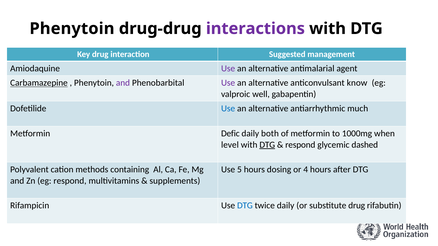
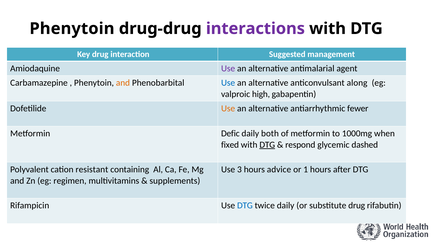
Carbamazepine underline: present -> none
and at (123, 83) colour: purple -> orange
Use at (228, 83) colour: purple -> blue
know: know -> along
well: well -> high
Use at (228, 109) colour: blue -> orange
much: much -> fewer
level: level -> fixed
methods: methods -> resistant
5: 5 -> 3
dosing: dosing -> advice
4: 4 -> 1
eg respond: respond -> regimen
